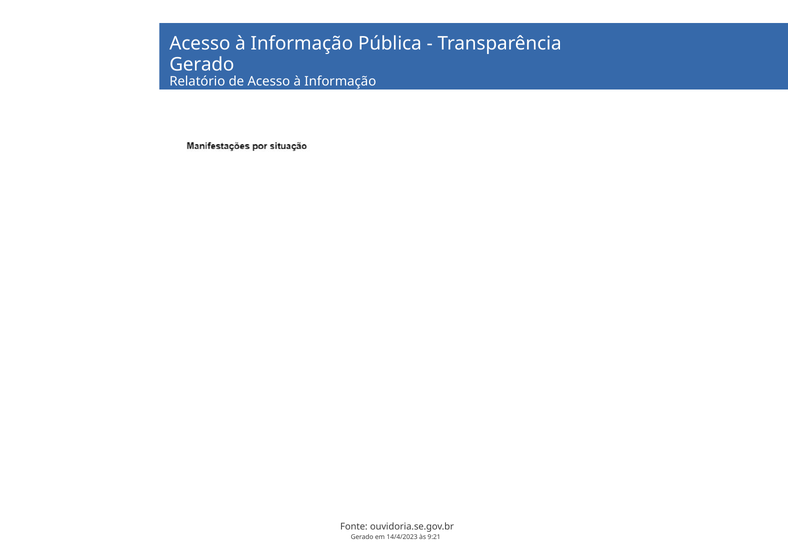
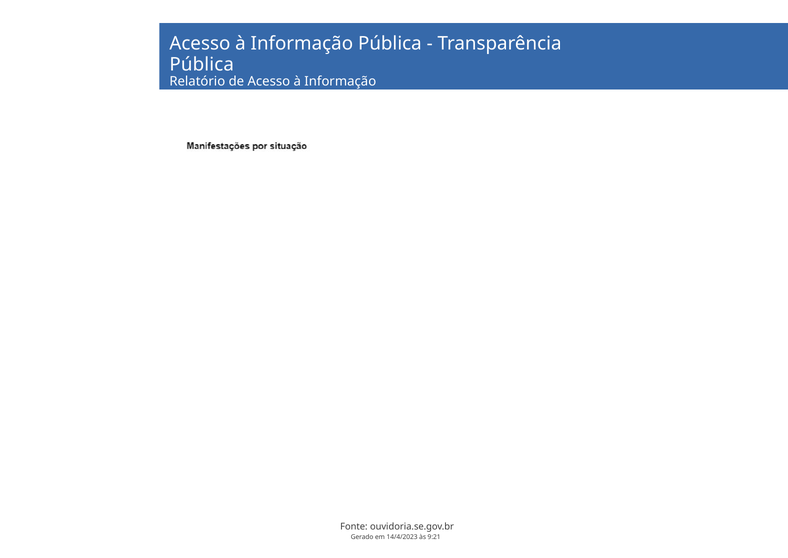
Gerado at (202, 64): Gerado -> Pública
